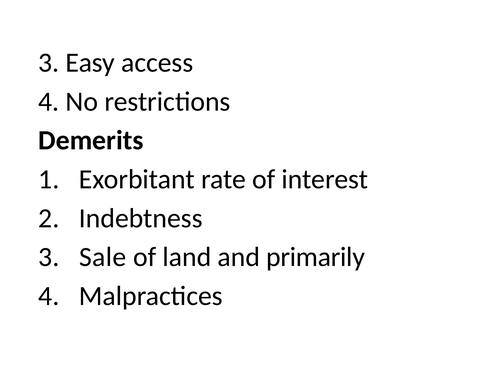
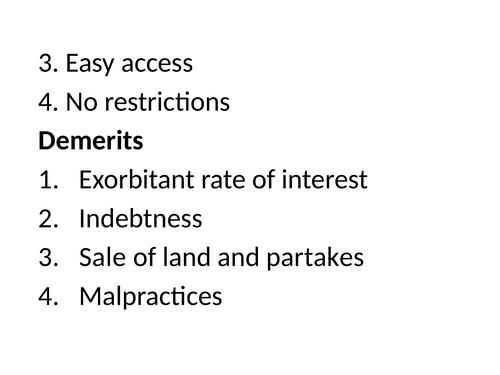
primarily: primarily -> partakes
